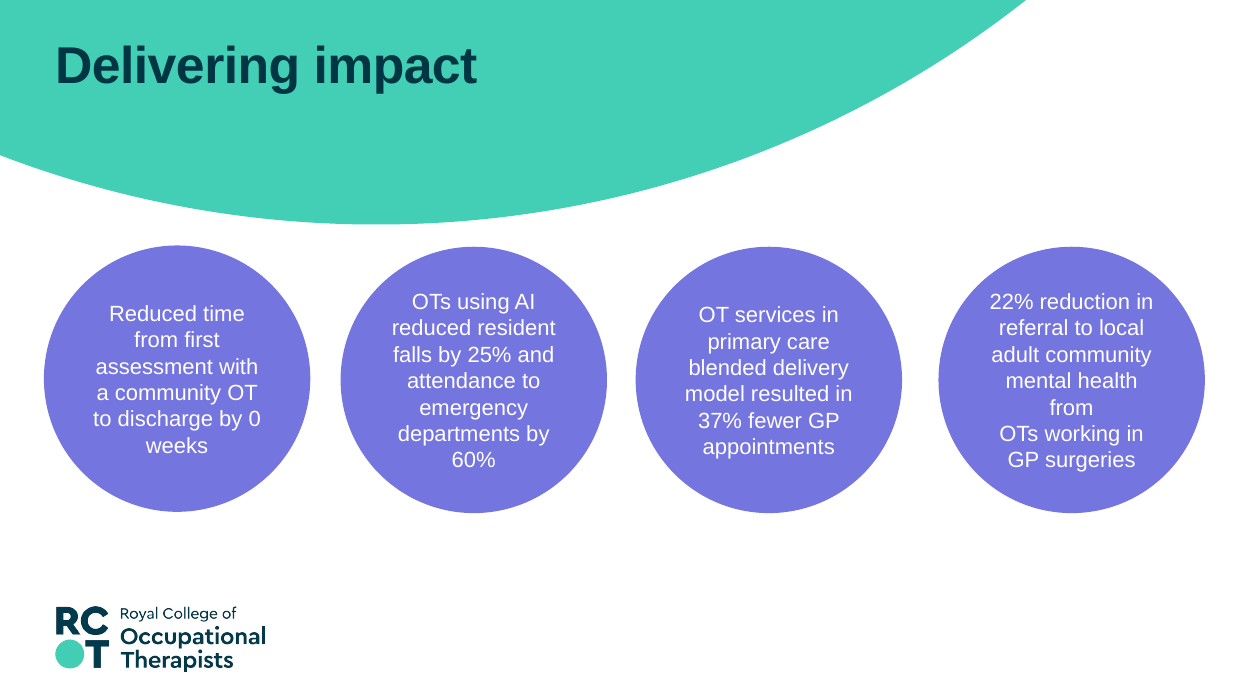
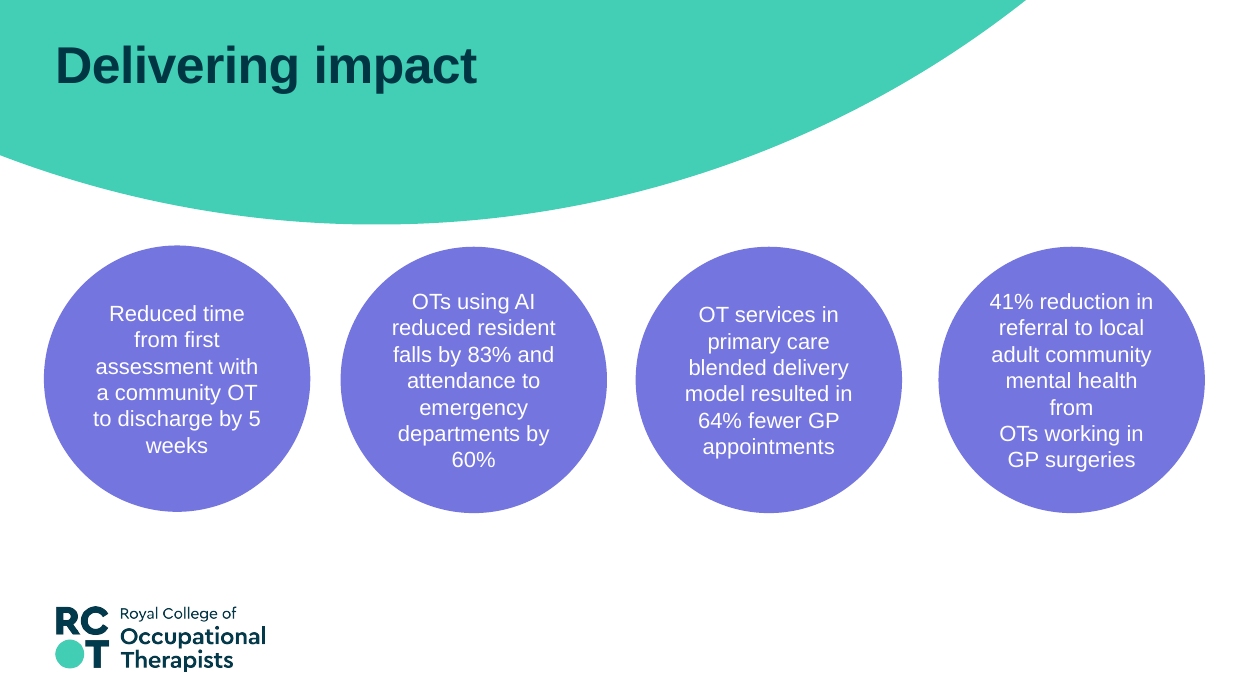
22%: 22% -> 41%
25%: 25% -> 83%
0: 0 -> 5
37%: 37% -> 64%
